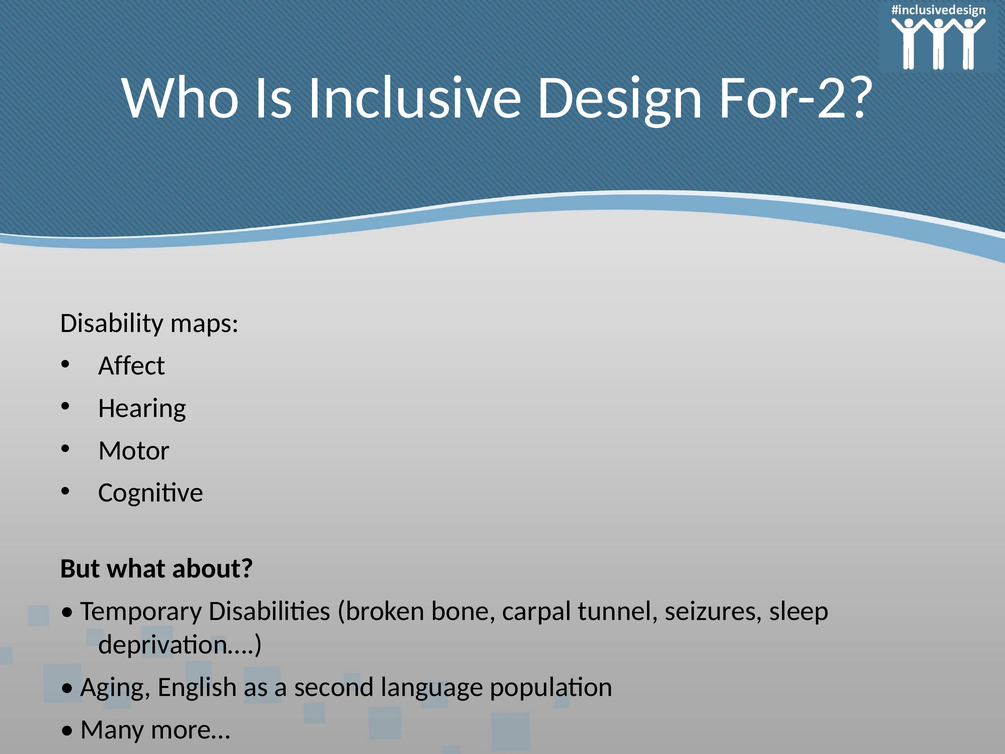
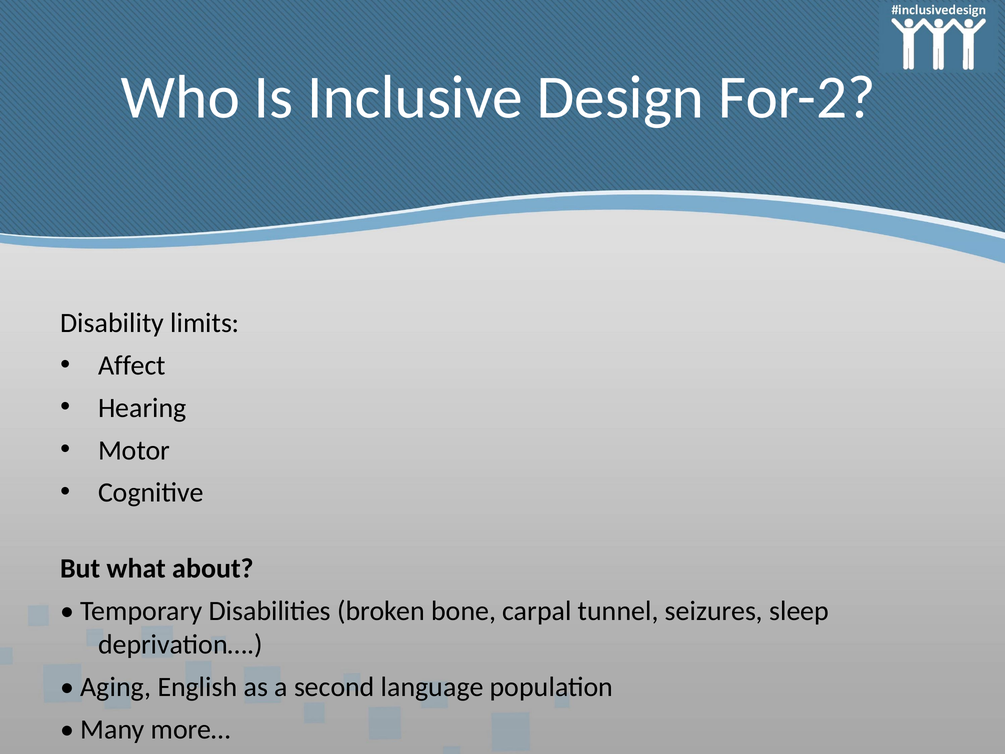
maps: maps -> limits
